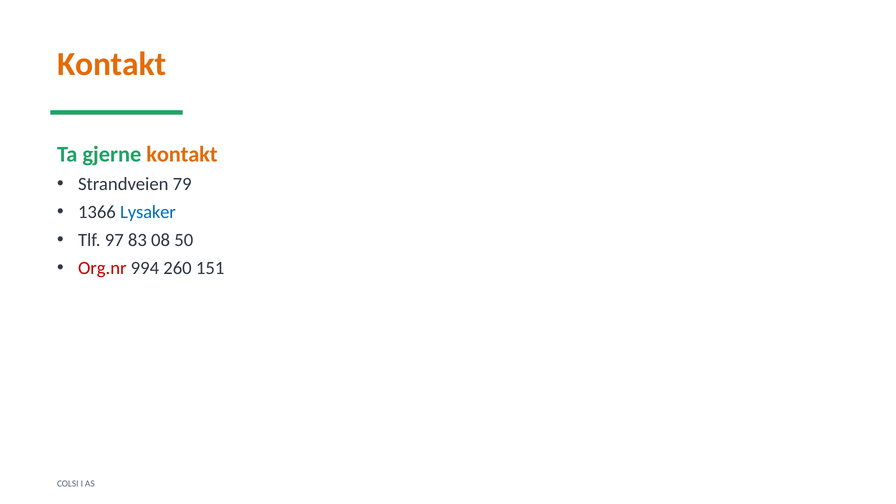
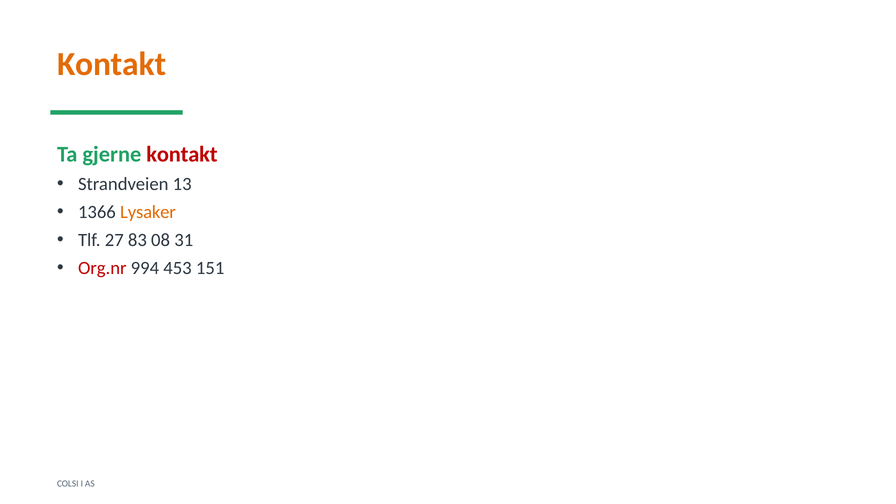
kontakt at (182, 154) colour: orange -> red
79: 79 -> 13
Lysaker colour: blue -> orange
97: 97 -> 27
50: 50 -> 31
260: 260 -> 453
